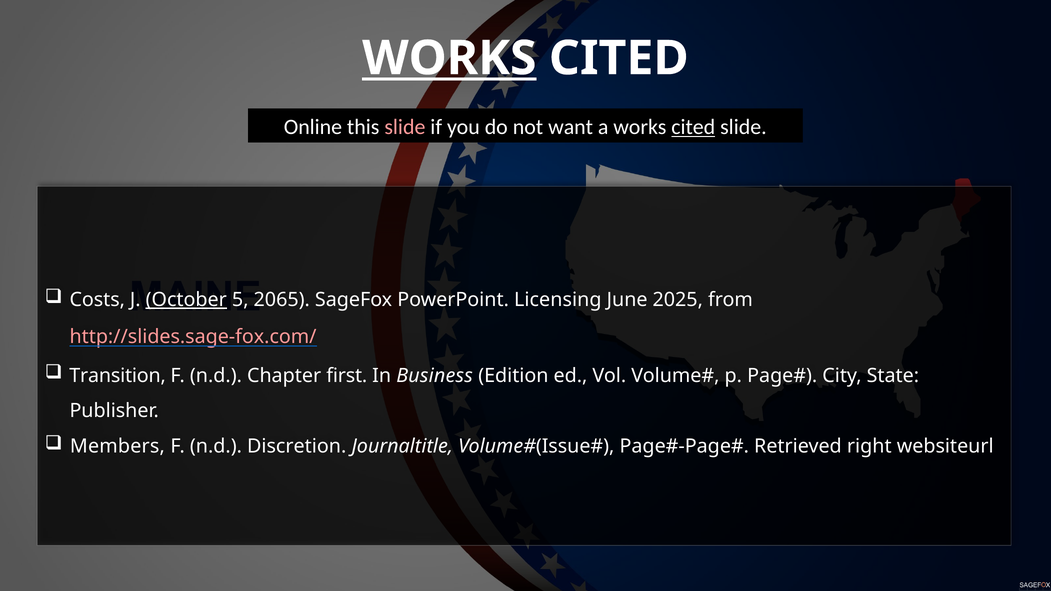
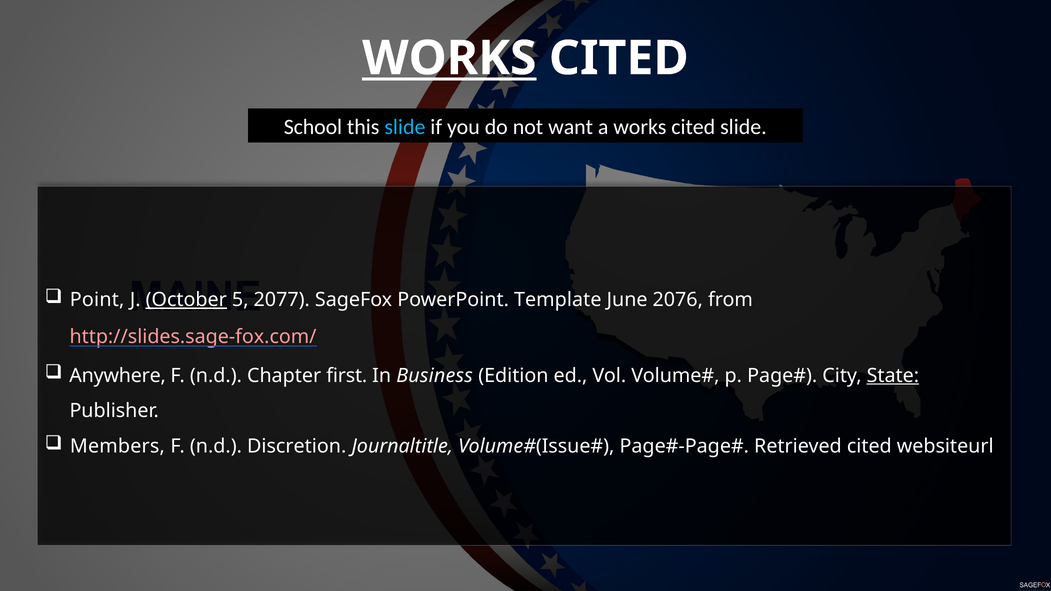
Online: Online -> School
slide at (405, 127) colour: pink -> light blue
cited at (693, 127) underline: present -> none
Costs: Costs -> Point
2065: 2065 -> 2077
Licensing: Licensing -> Template
2025: 2025 -> 2076
Transition: Transition -> Anywhere
State underline: none -> present
Retrieved right: right -> cited
